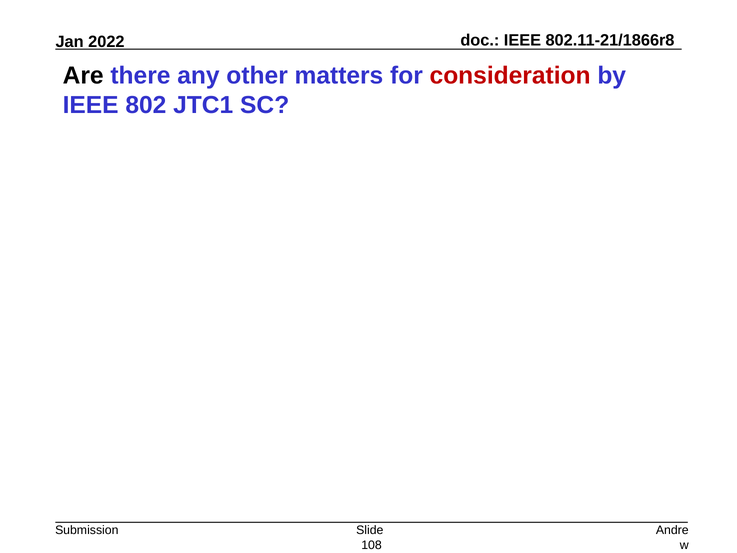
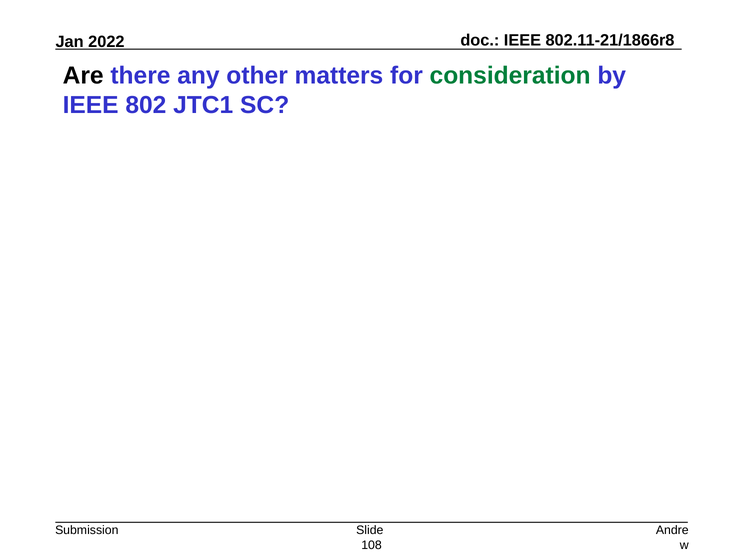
consideration colour: red -> green
